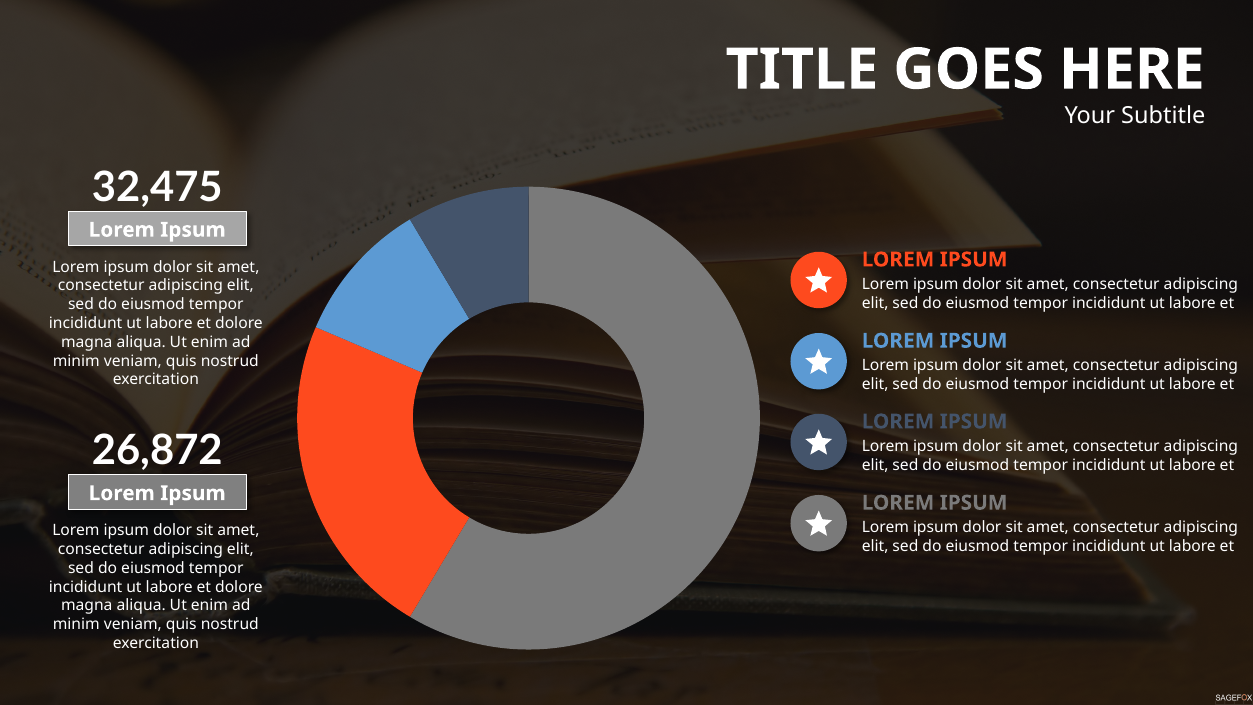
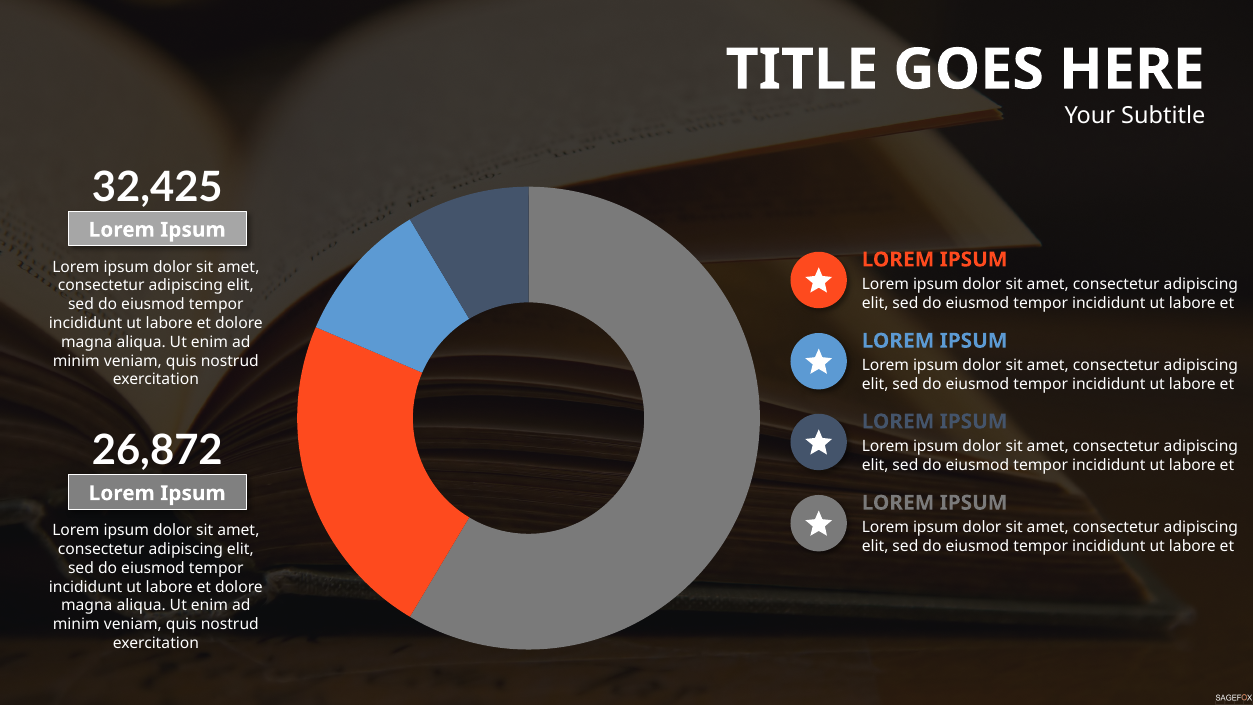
32,475: 32,475 -> 32,425
